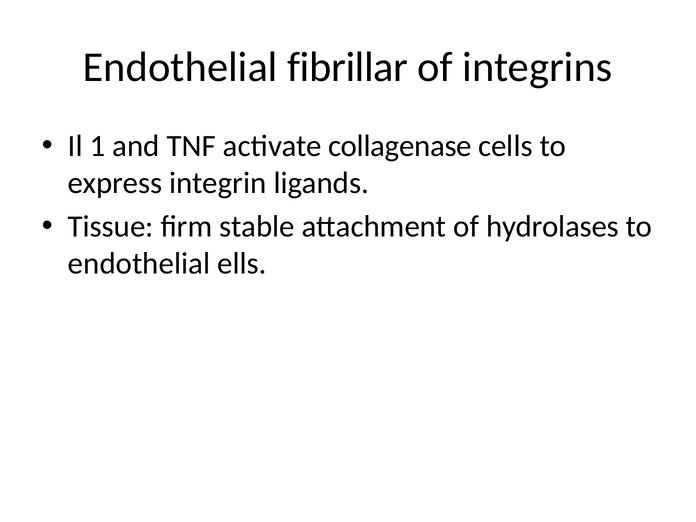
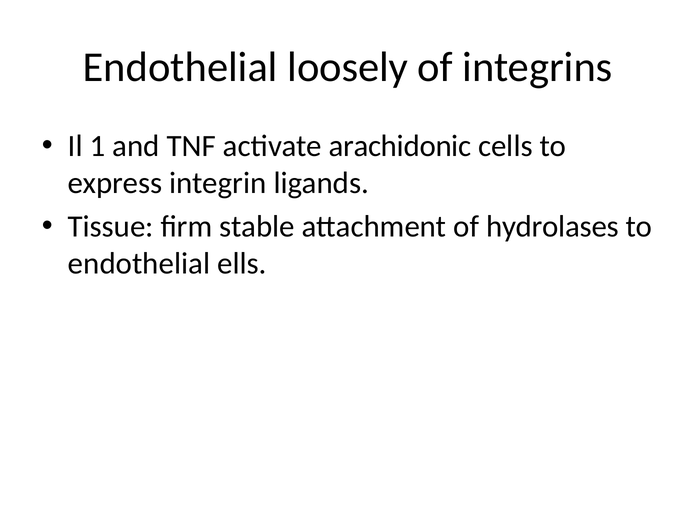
fibrillar: fibrillar -> loosely
collagenase: collagenase -> arachidonic
